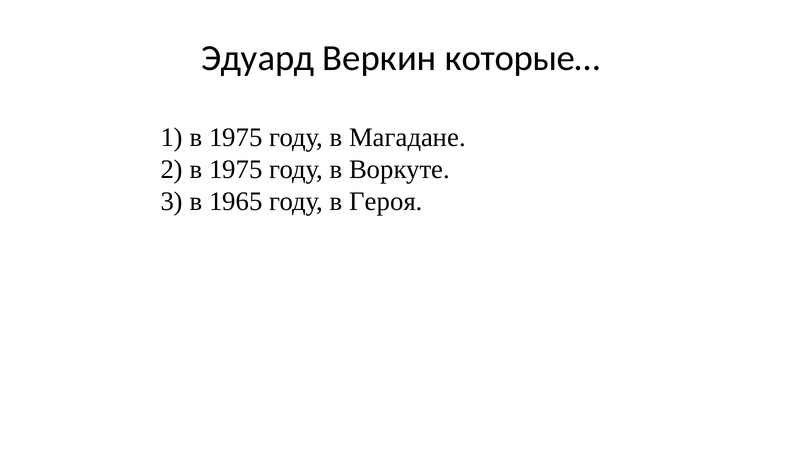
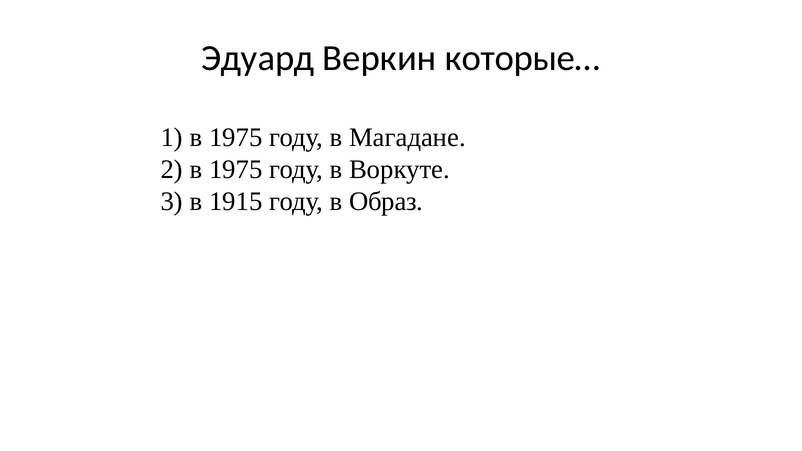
1965: 1965 -> 1915
Героя: Героя -> Образ
